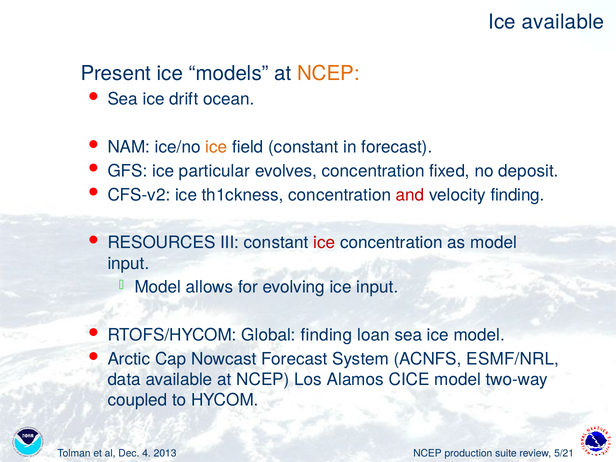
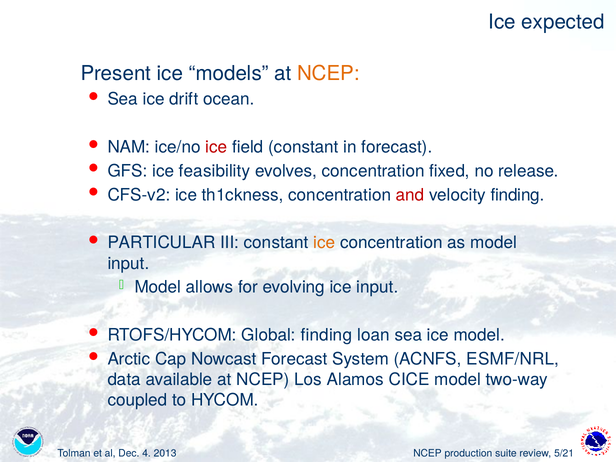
Ice available: available -> expected
ice at (216, 147) colour: orange -> red
particular: particular -> feasibility
deposit: deposit -> release
RESOURCES: RESOURCES -> PARTICULAR
ice at (324, 243) colour: red -> orange
